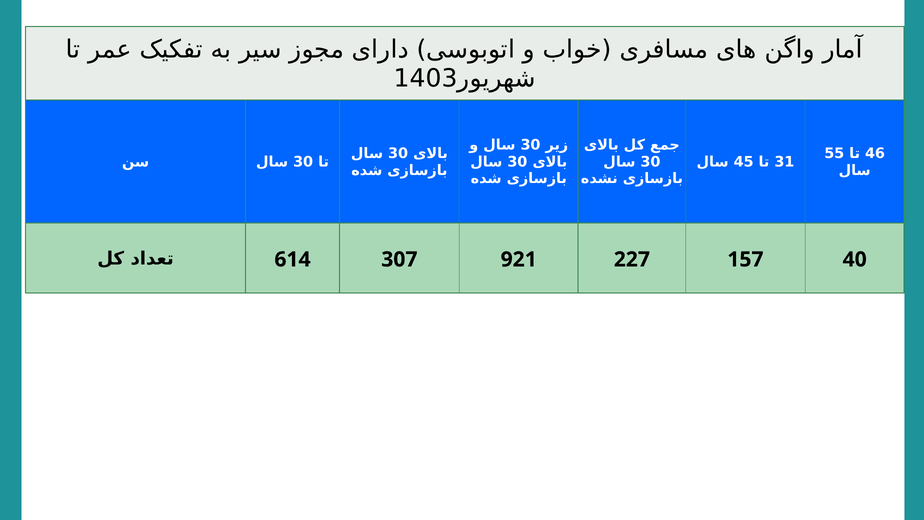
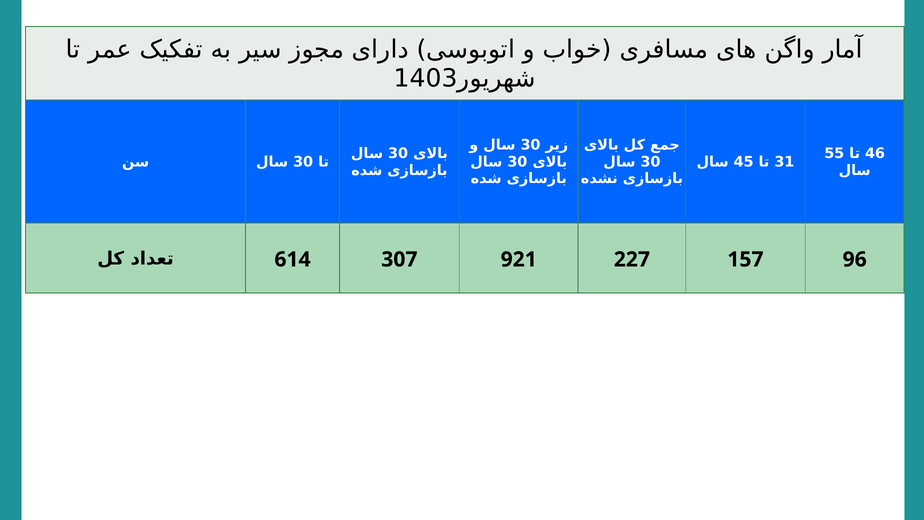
40: 40 -> 96
